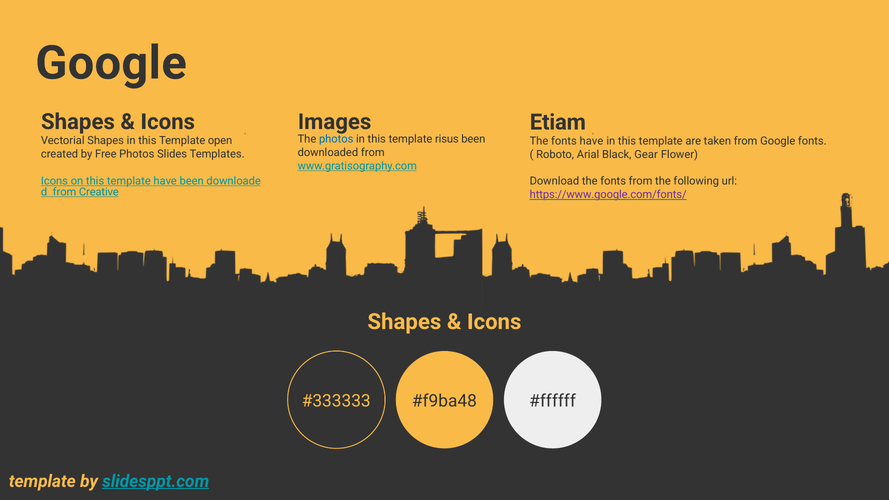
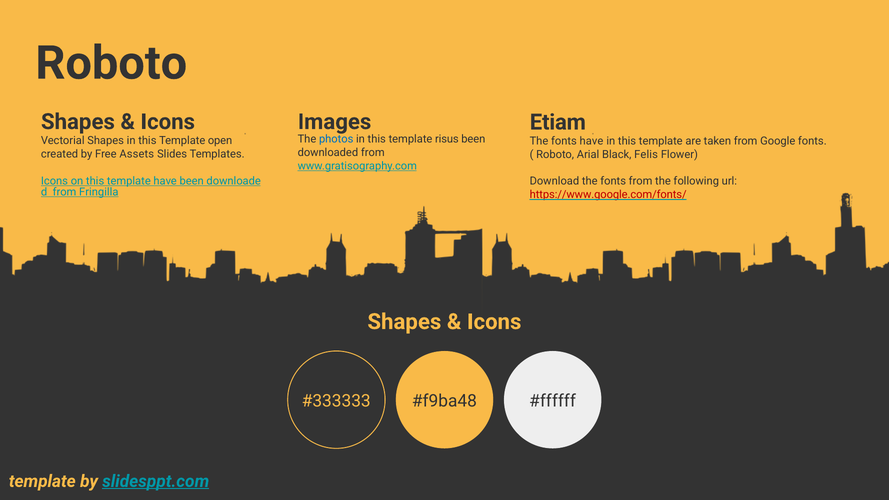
Google at (111, 63): Google -> Roboto
Free Photos: Photos -> Assets
Gear: Gear -> Felis
Creative: Creative -> Fringilla
https://www.google.com/fonts/ colour: purple -> red
